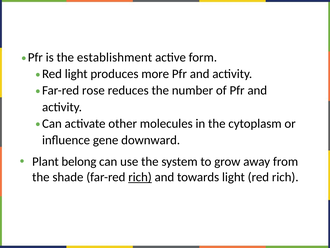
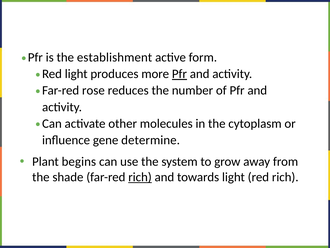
Pfr at (179, 74) underline: none -> present
downward: downward -> determine
belong: belong -> begins
